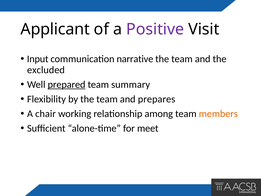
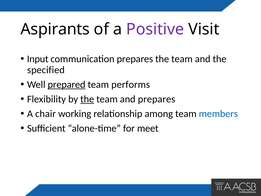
Applicant: Applicant -> Aspirants
communication narrative: narrative -> prepares
excluded: excluded -> specified
summary: summary -> performs
the at (87, 99) underline: none -> present
members colour: orange -> blue
